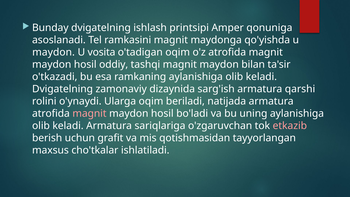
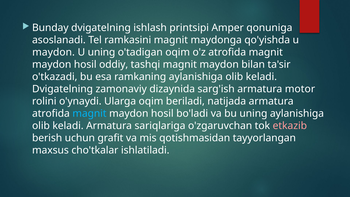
U vosita: vosita -> uning
qarshi: qarshi -> motor
magnit at (89, 113) colour: pink -> light blue
